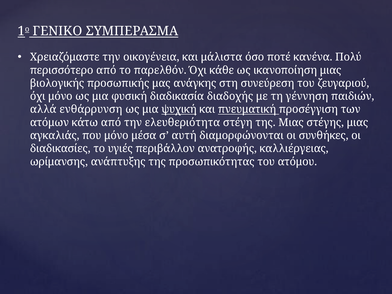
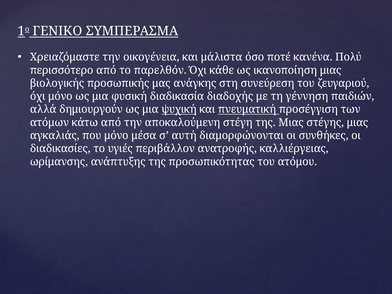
ενθάρρυνση: ενθάρρυνση -> δημιουργούν
ελευθεριότητα: ελευθεριότητα -> αποκαλούμενη
